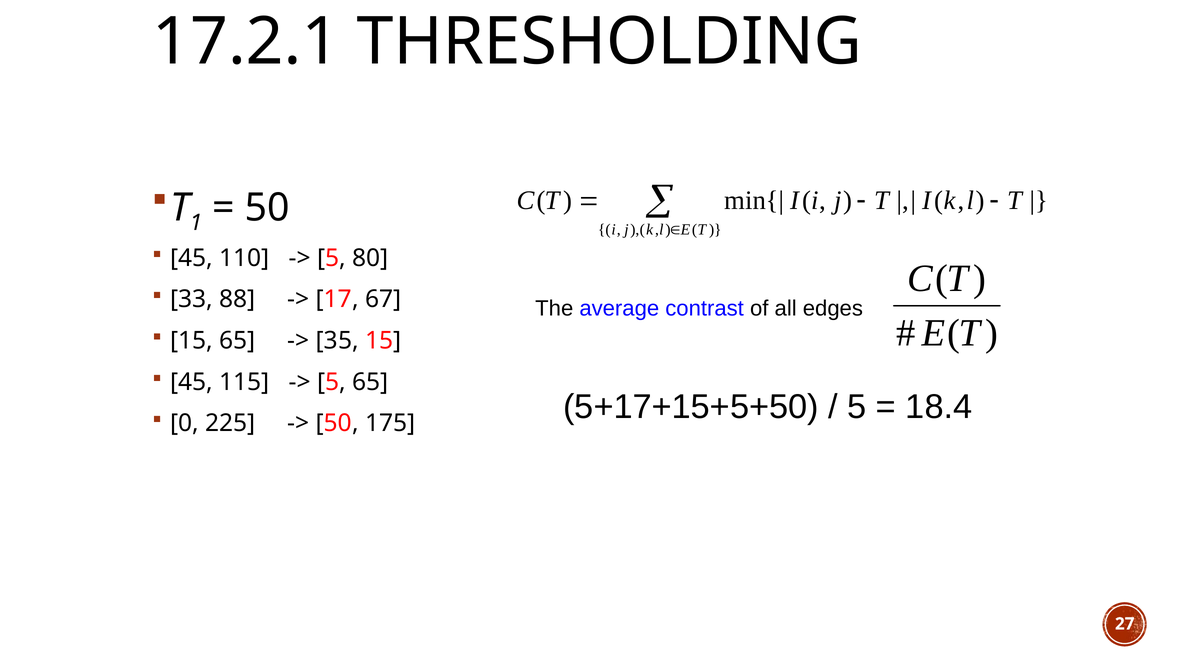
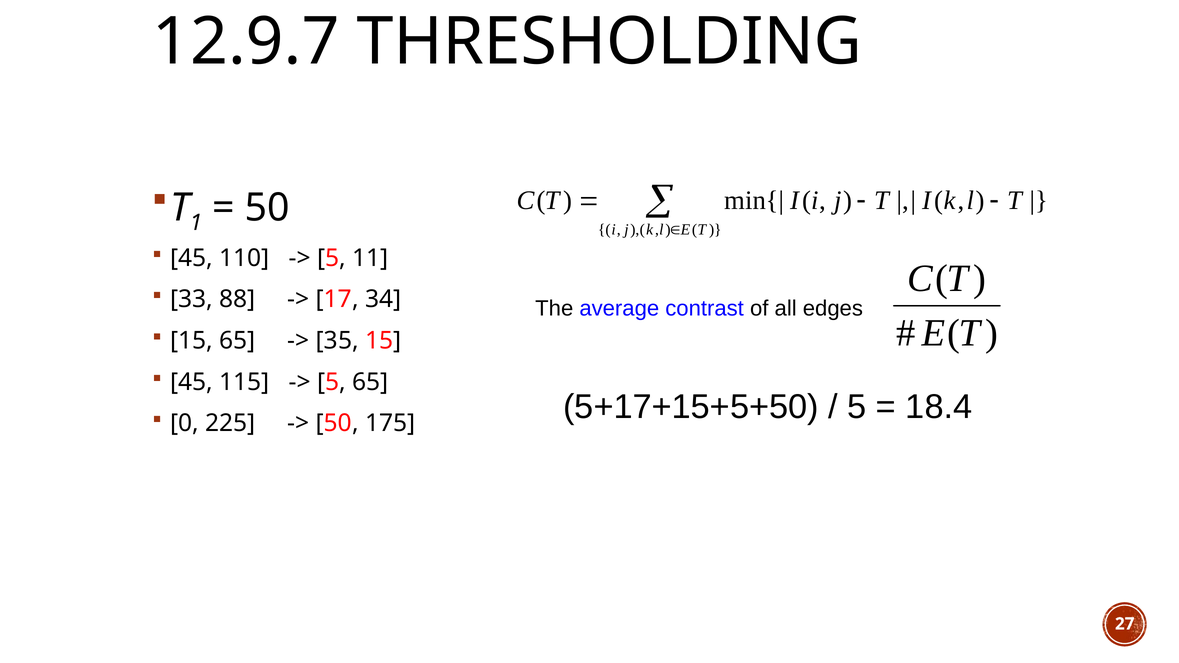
17.2.1: 17.2.1 -> 12.9.7
80: 80 -> 11
67: 67 -> 34
